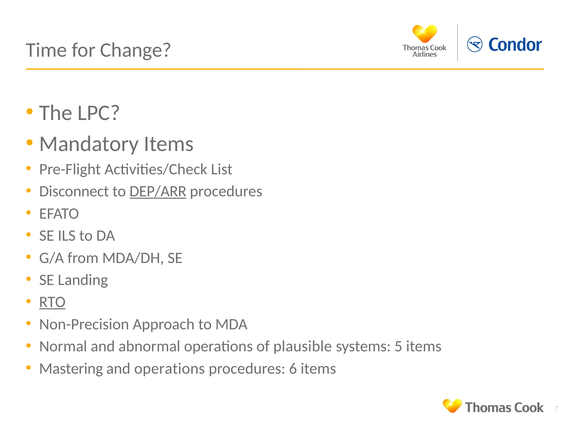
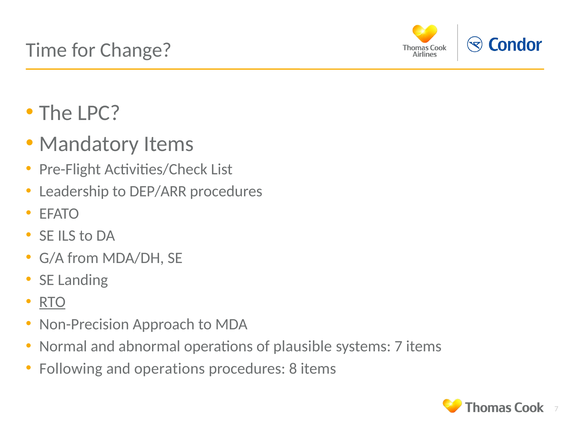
Disconnect: Disconnect -> Leadership
DEP/ARR underline: present -> none
systems 5: 5 -> 7
Mastering: Mastering -> Following
6: 6 -> 8
